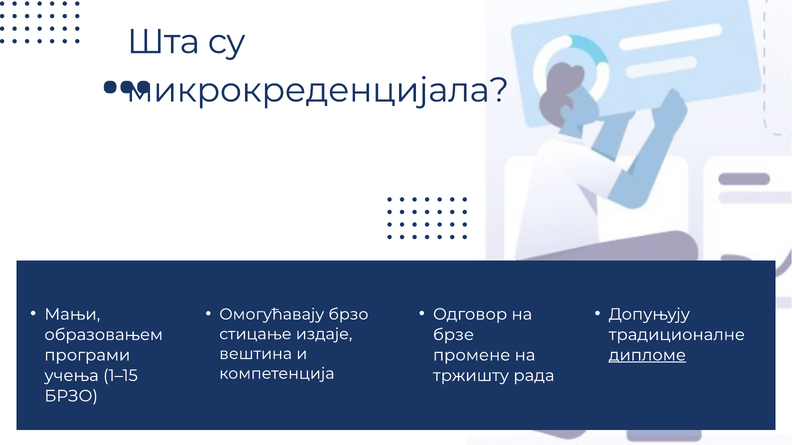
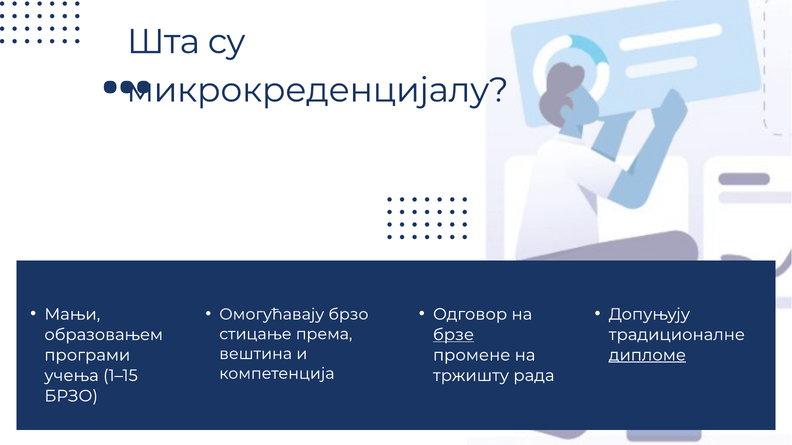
микрокреденцијала: микрокреденцијала -> микрокреденцијалу
издаје: издаје -> према
брзе underline: none -> present
